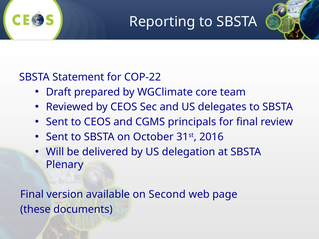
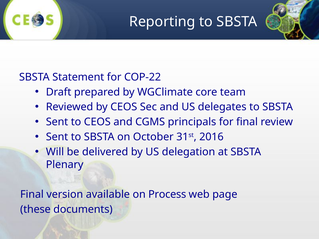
Second: Second -> Process
